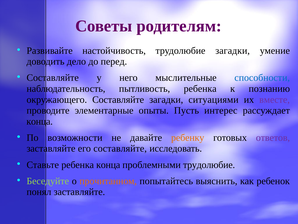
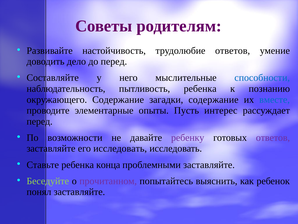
трудолюбие загадки: загадки -> ответов
окружающего Составляйте: Составляйте -> Содержание
загадки ситуациями: ситуациями -> содержание
вместе colour: purple -> blue
конца at (40, 121): конца -> перед
ребенку colour: orange -> purple
его составляйте: составляйте -> исследовать
проблемными трудолюбие: трудолюбие -> заставляйте
прочитанном colour: orange -> purple
